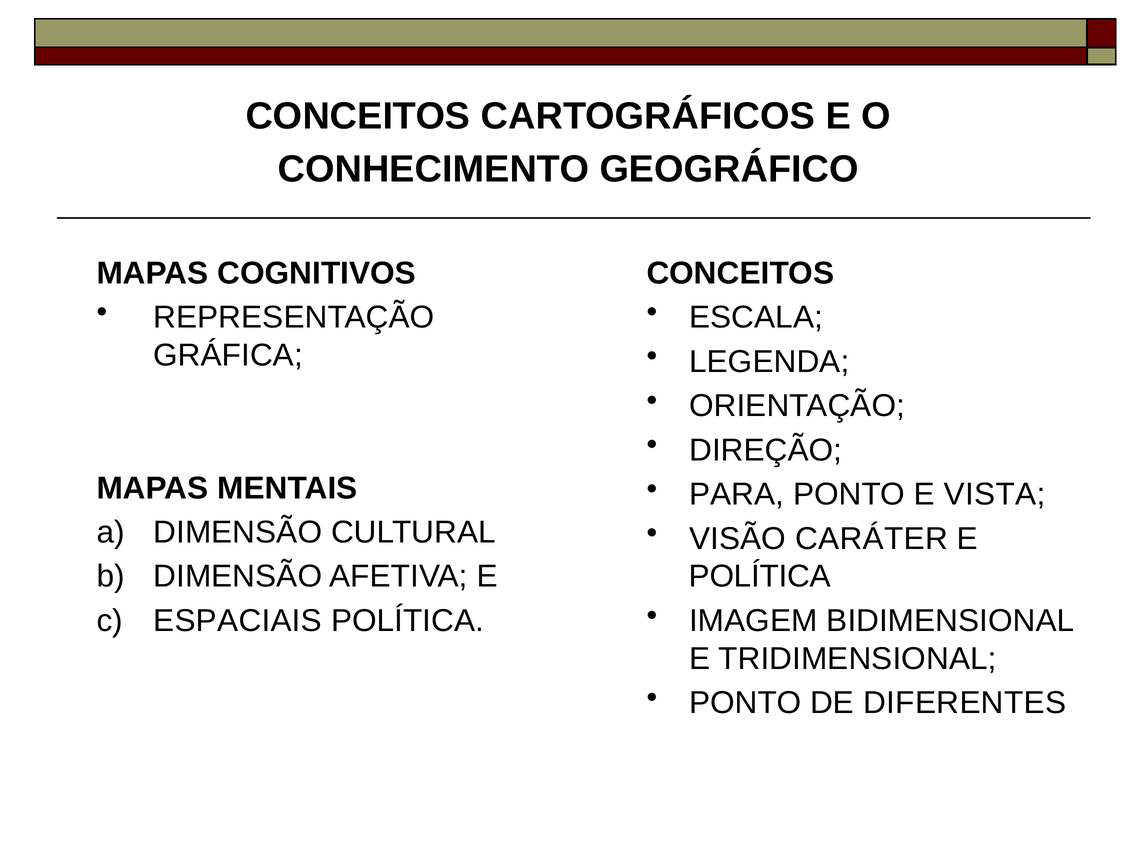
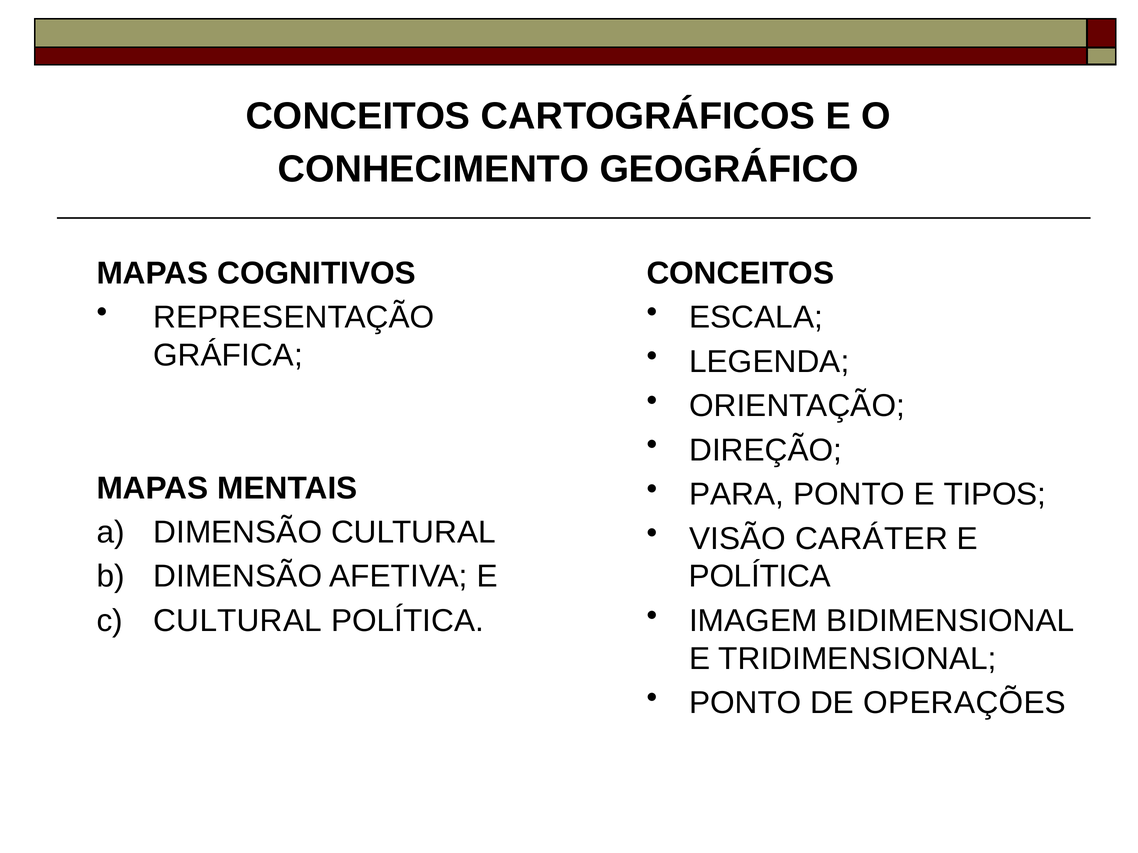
VISTA: VISTA -> TIPOS
ESPACIAIS at (238, 621): ESPACIAIS -> CULTURAL
DIFERENTES: DIFERENTES -> OPERAÇÕES
